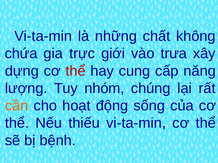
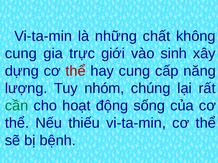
chứa at (21, 54): chứa -> cung
trưa: trưa -> sinh
cần colour: orange -> green
